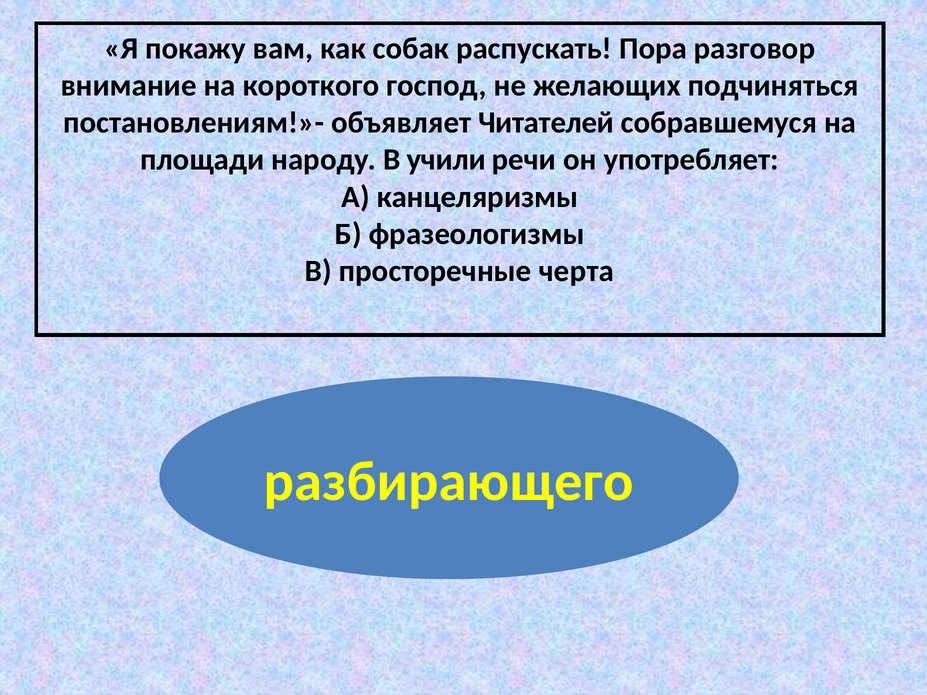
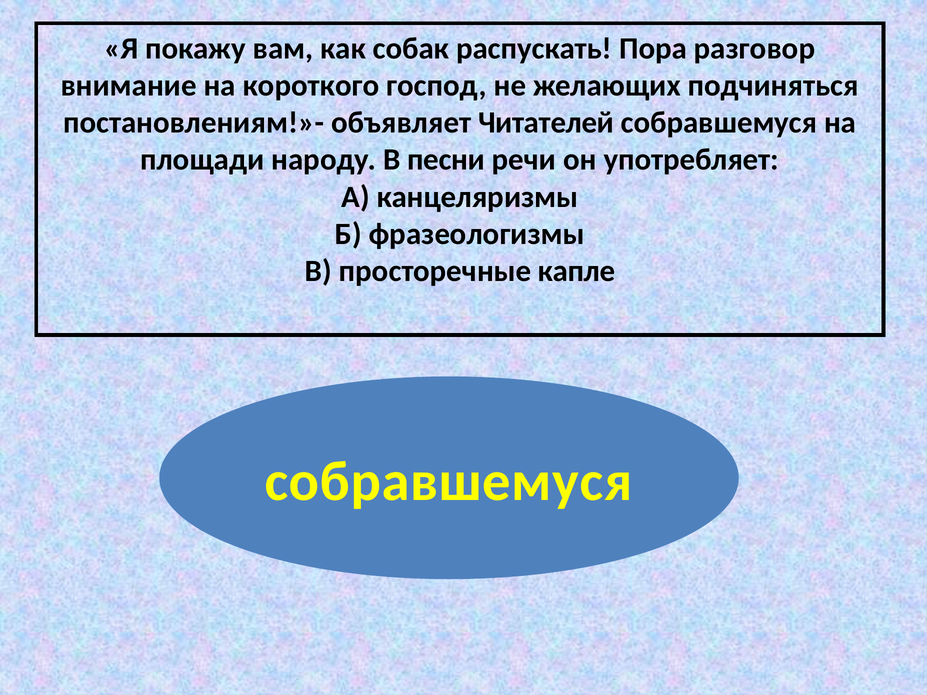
учили: учили -> песни
черта: черта -> капле
разбирающего at (449, 482): разбирающего -> собравшемуся
